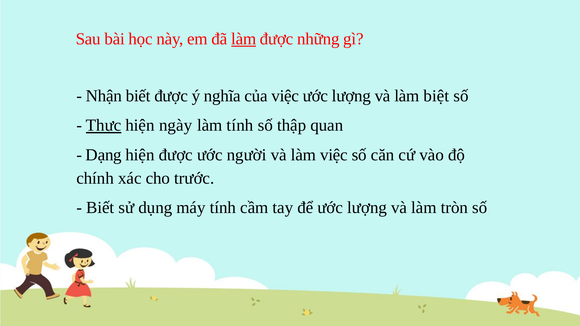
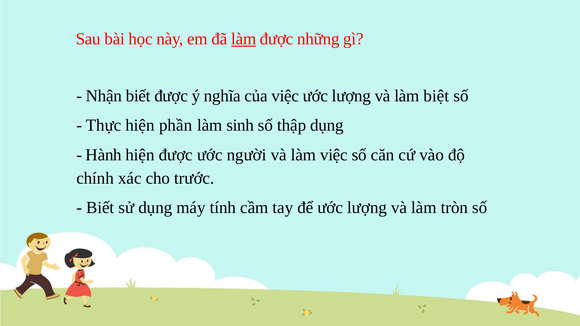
Thực underline: present -> none
ngày: ngày -> phần
làm tính: tính -> sinh
thập quan: quan -> dụng
Dạng: Dạng -> Hành
